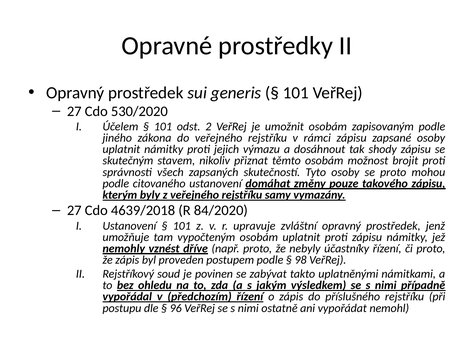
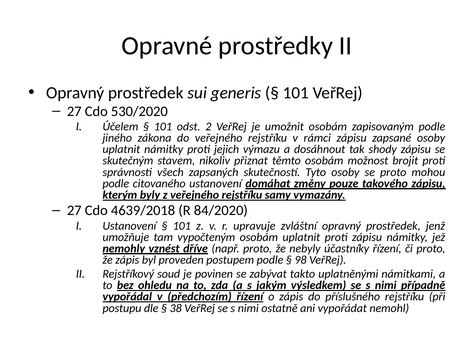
96: 96 -> 38
